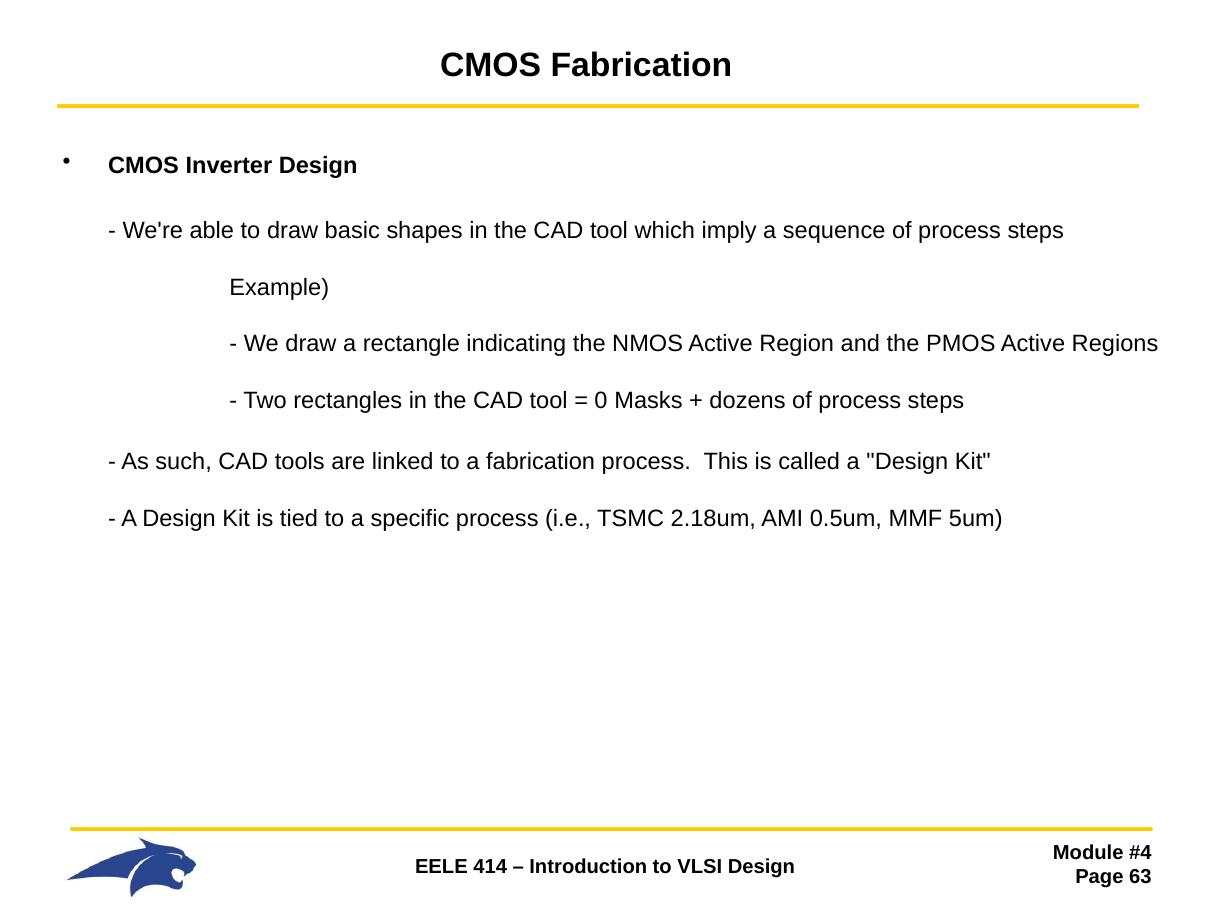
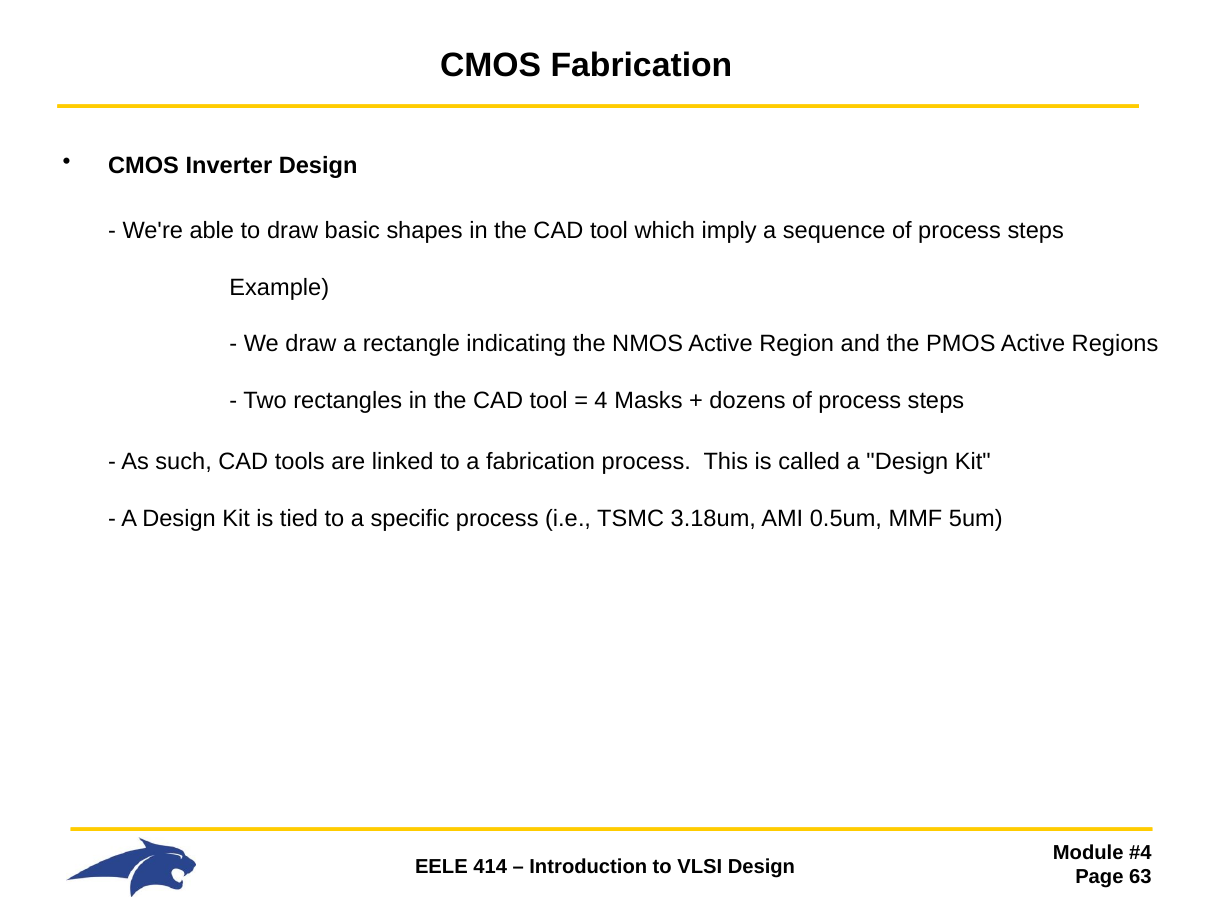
0: 0 -> 4
2.18um: 2.18um -> 3.18um
